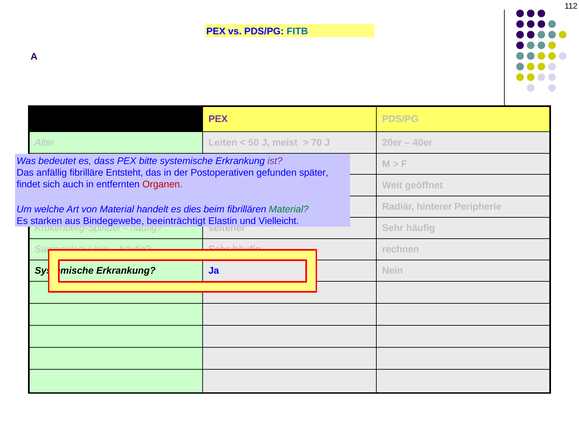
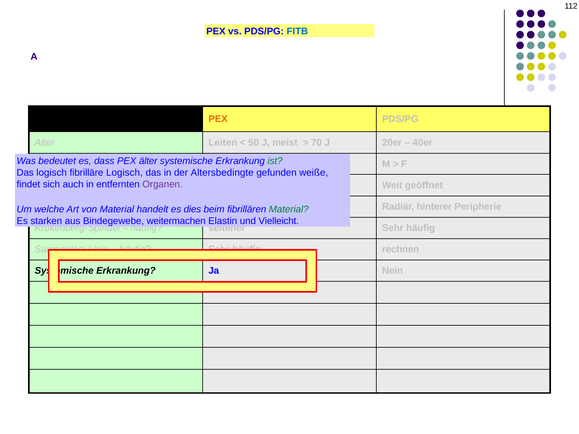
PEX at (218, 119) colour: purple -> orange
bitte: bitte -> älter
ist at (275, 161) colour: purple -> green
Das anfällig: anfällig -> logisch
fibrilläre Entsteht: Entsteht -> Logisch
Postoperativen: Postoperativen -> Altersbedingte
später: später -> weiße
Organen colour: red -> purple
beeinträchtigt: beeinträchtigt -> weitermachen
